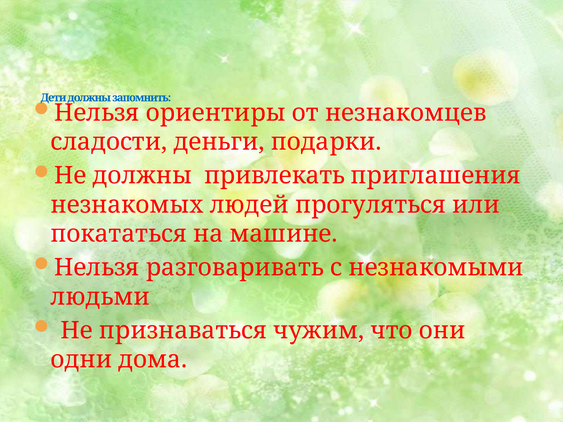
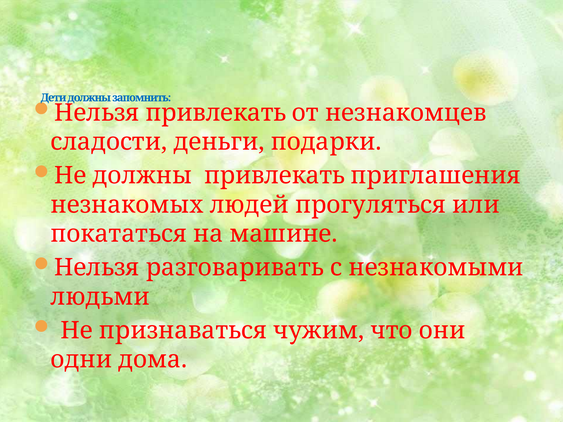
Нельзя ориентиры: ориентиры -> привлекать
